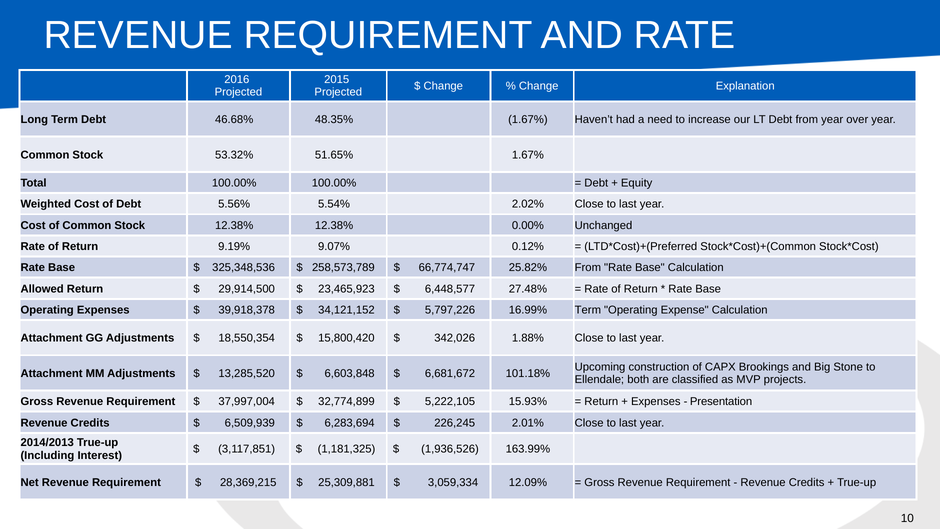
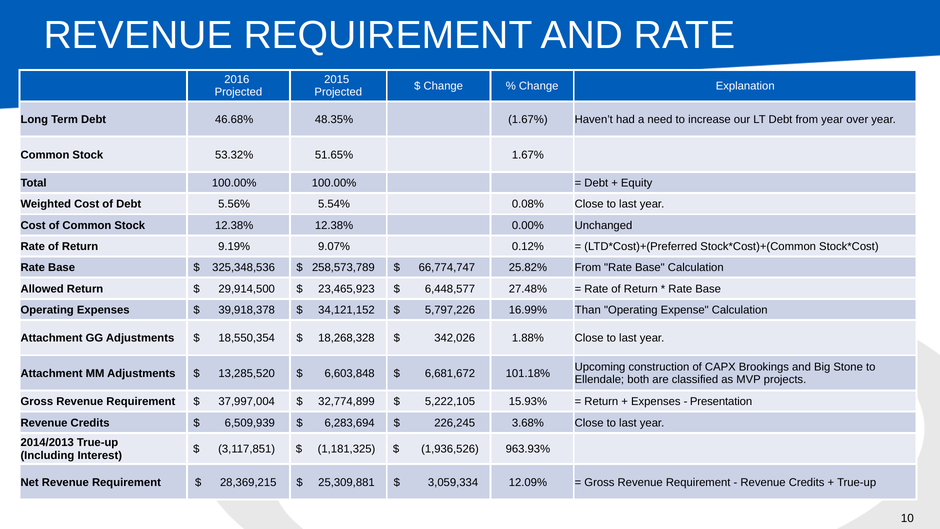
2.02%: 2.02% -> 0.08%
16.99% Term: Term -> Than
15,800,420: 15,800,420 -> 18,268,328
2.01%: 2.01% -> 3.68%
163.99%: 163.99% -> 963.93%
